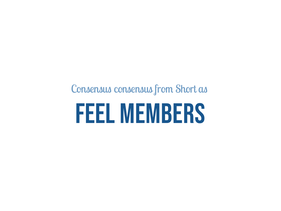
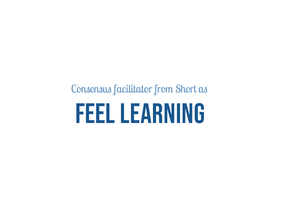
Consensus consensus: consensus -> facilitator
members: members -> learning
